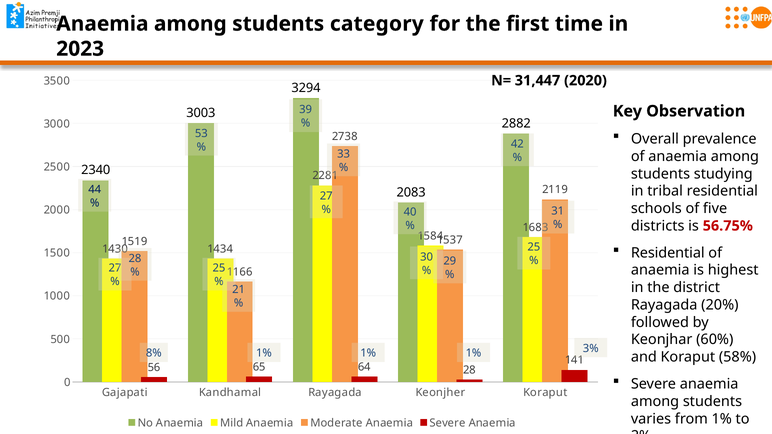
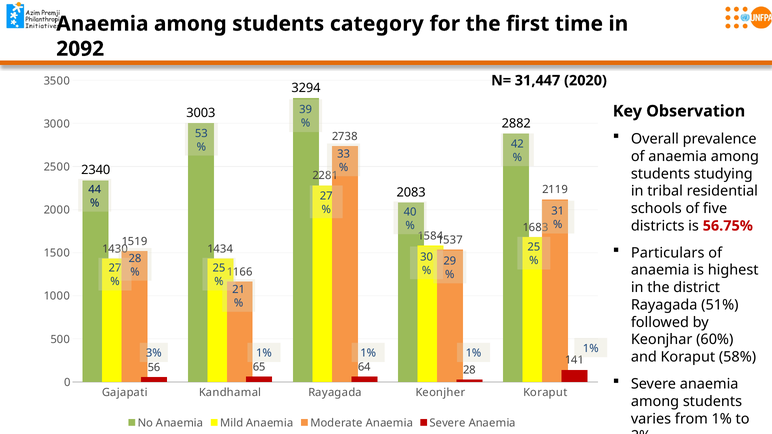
2023: 2023 -> 2092
Residential at (668, 253): Residential -> Particulars
20%: 20% -> 51%
8%: 8% -> 3%
1% 3%: 3% -> 1%
